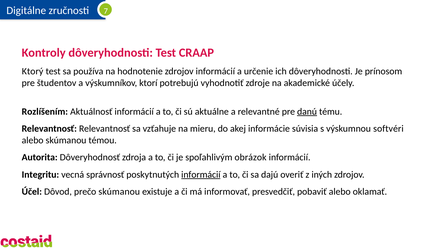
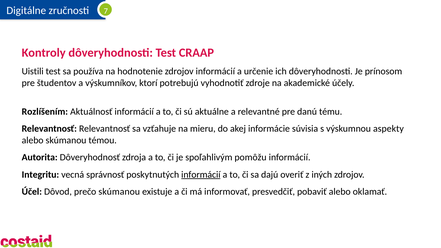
Ktorý: Ktorý -> Uistili
danú underline: present -> none
softvéri: softvéri -> aspekty
obrázok: obrázok -> pomôžu
